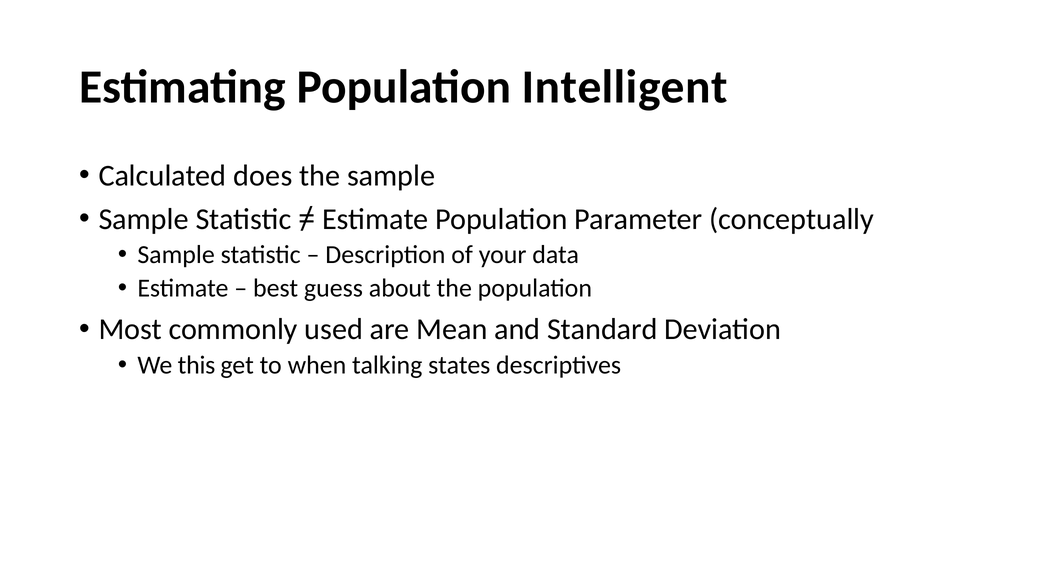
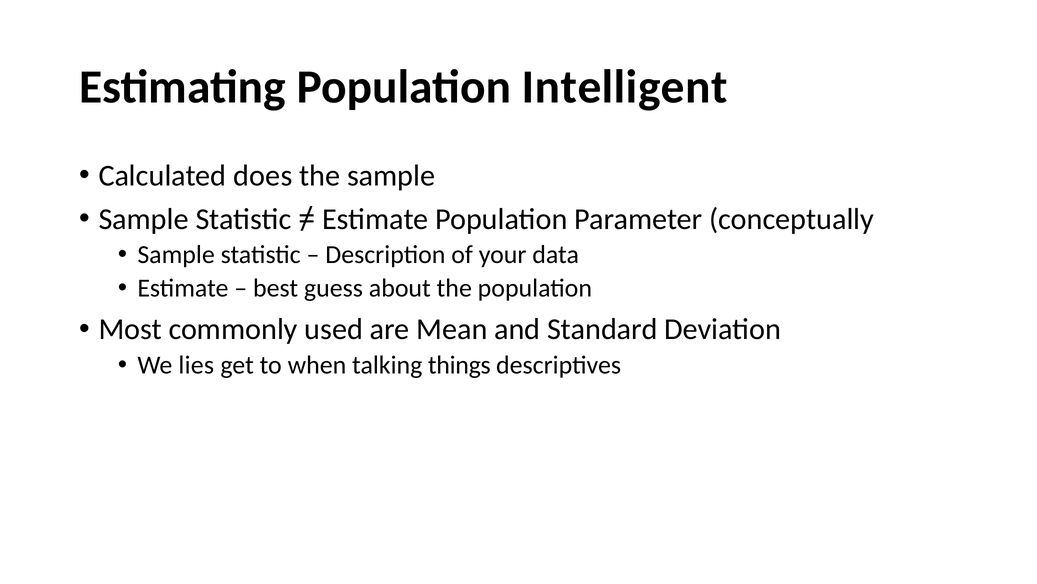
this: this -> lies
states: states -> things
